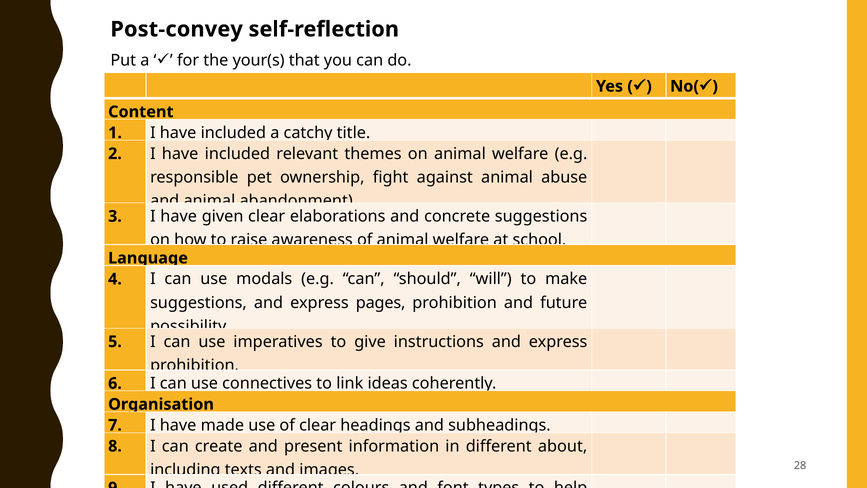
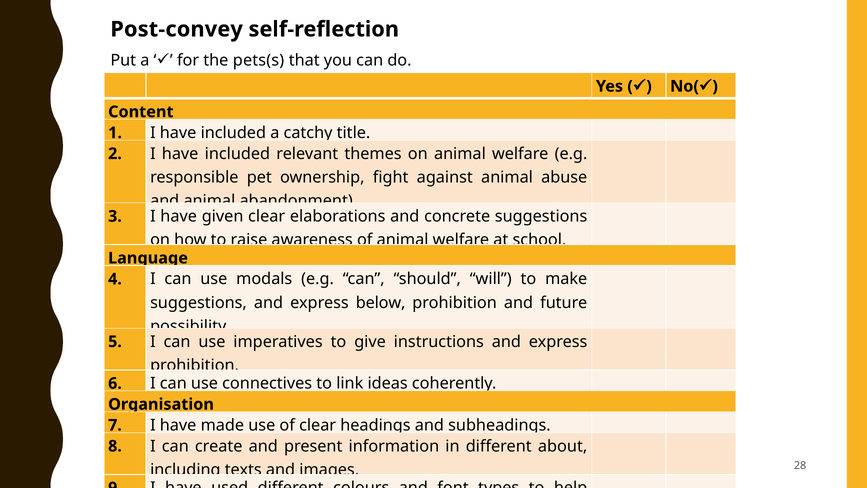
your(s: your(s -> pets(s
pages: pages -> below
